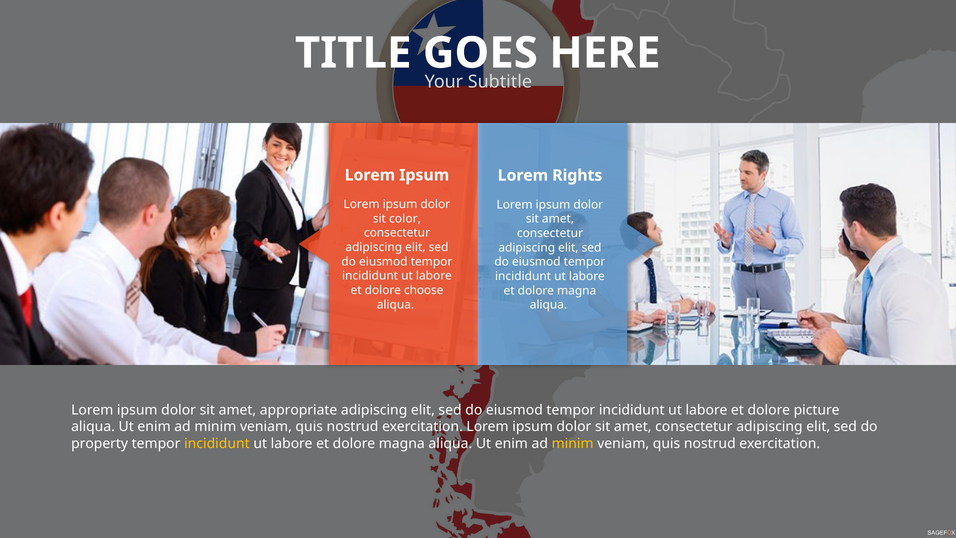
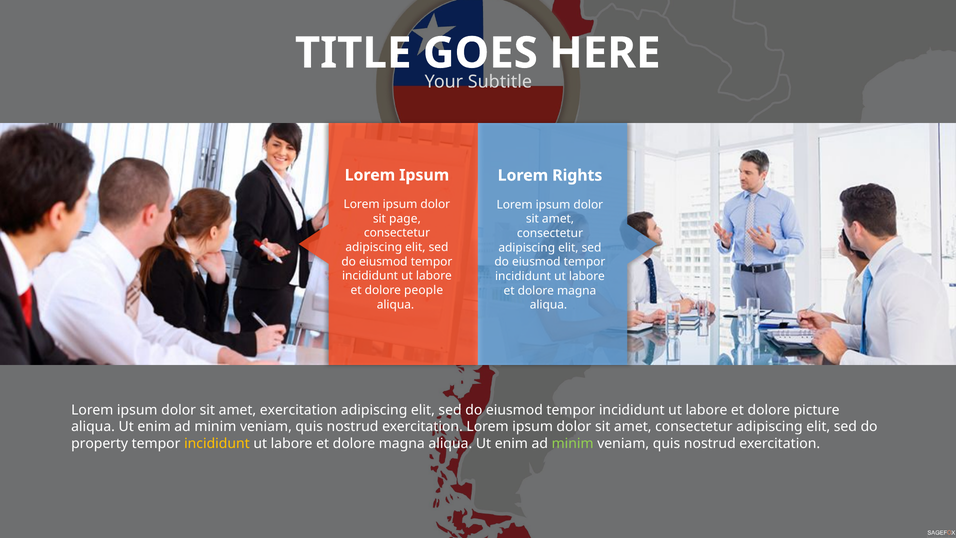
color: color -> page
choose: choose -> people
amet appropriate: appropriate -> exercitation
minim at (573, 443) colour: yellow -> light green
